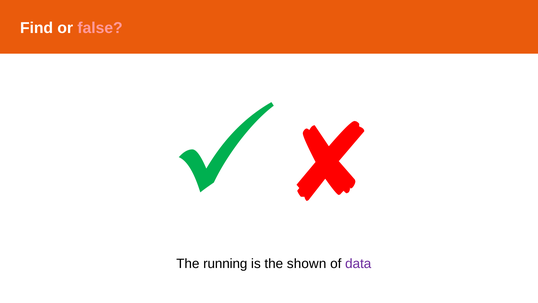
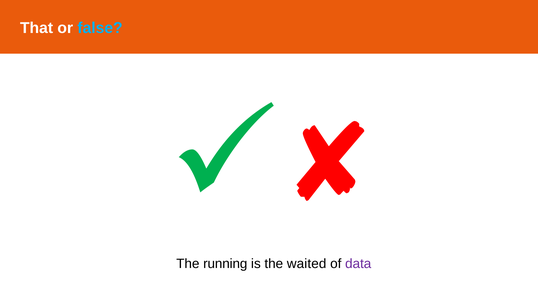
Find: Find -> That
false colour: pink -> light blue
shown: shown -> waited
